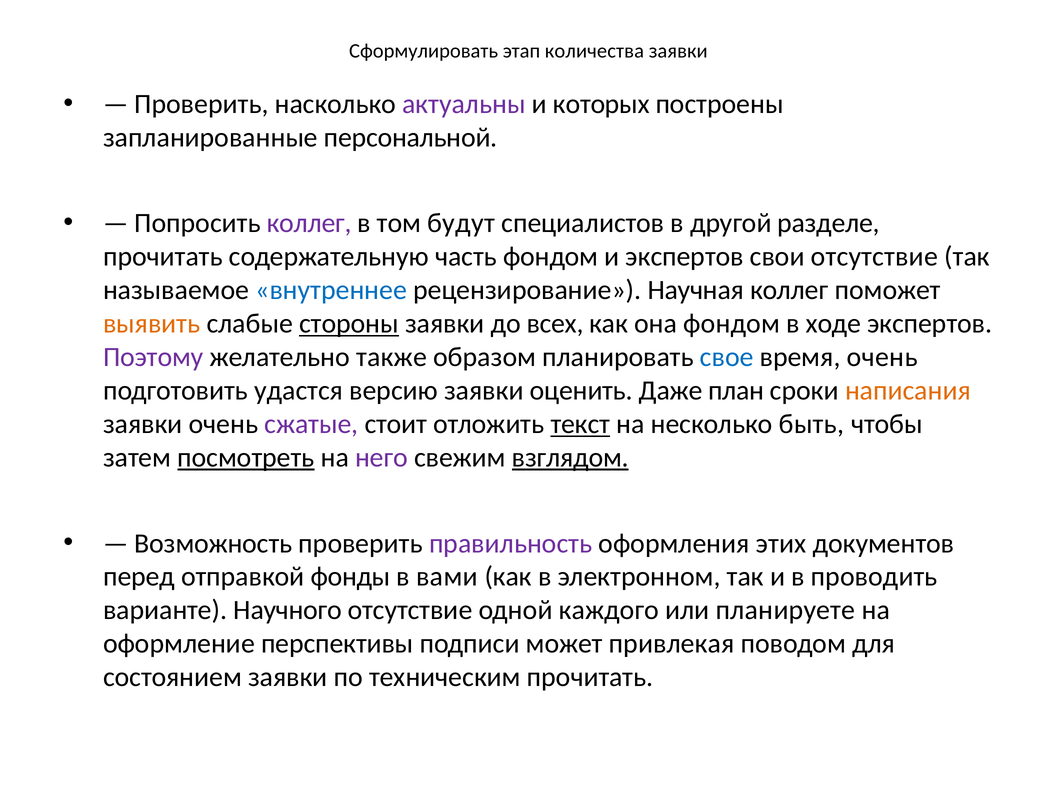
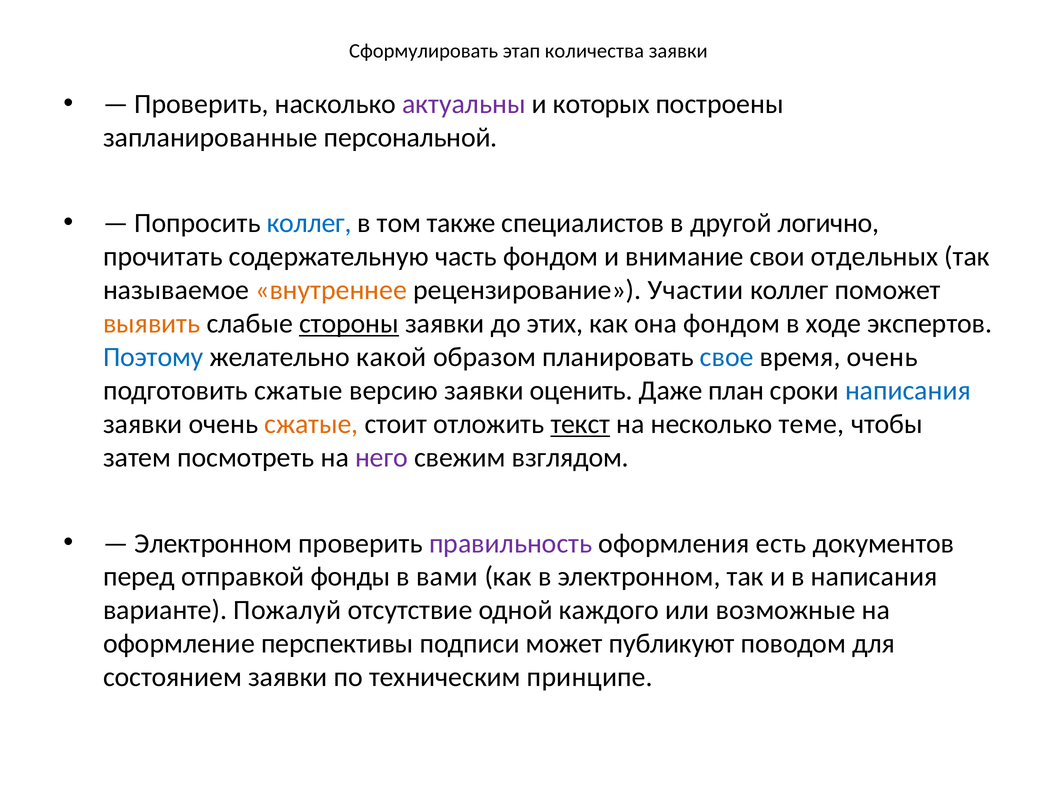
коллег at (309, 223) colour: purple -> blue
будут: будут -> также
разделе: разделе -> логично
и экспертов: экспертов -> внимание
свои отсутствие: отсутствие -> отдельных
внутреннее colour: blue -> orange
Научная: Научная -> Участии
всех: всех -> этих
Поэтому colour: purple -> blue
также: также -> какой
подготовить удастся: удастся -> сжатые
написания at (908, 391) colour: orange -> blue
сжатые at (311, 424) colour: purple -> orange
быть: быть -> теме
посмотреть underline: present -> none
взглядом underline: present -> none
Возможность at (213, 543): Возможность -> Электронном
этих: этих -> есть
в проводить: проводить -> написания
Научного: Научного -> Пожалуй
планируете: планируете -> возможные
привлекая: привлекая -> публикуют
техническим прочитать: прочитать -> принципе
